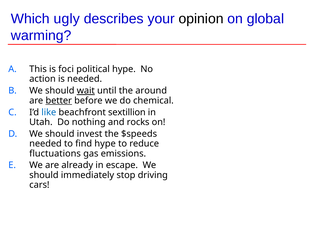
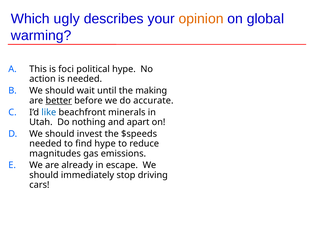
opinion colour: black -> orange
wait underline: present -> none
around: around -> making
chemical: chemical -> accurate
sextillion: sextillion -> minerals
rocks: rocks -> apart
fluctuations: fluctuations -> magnitudes
